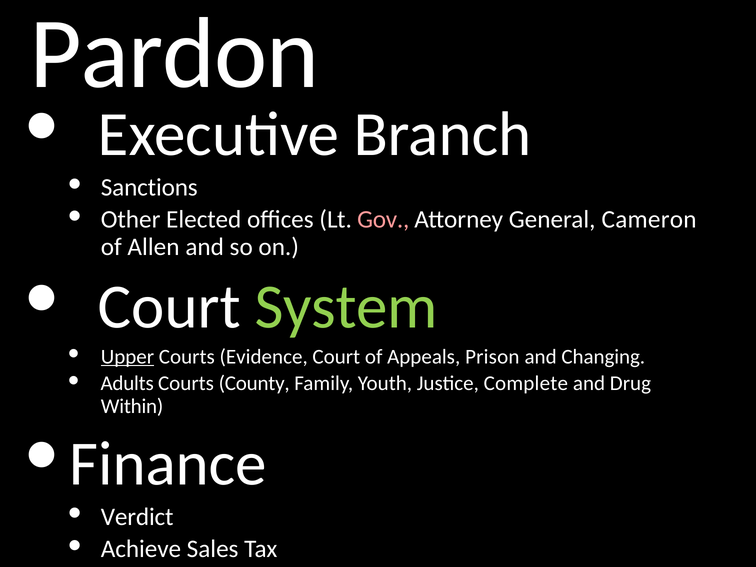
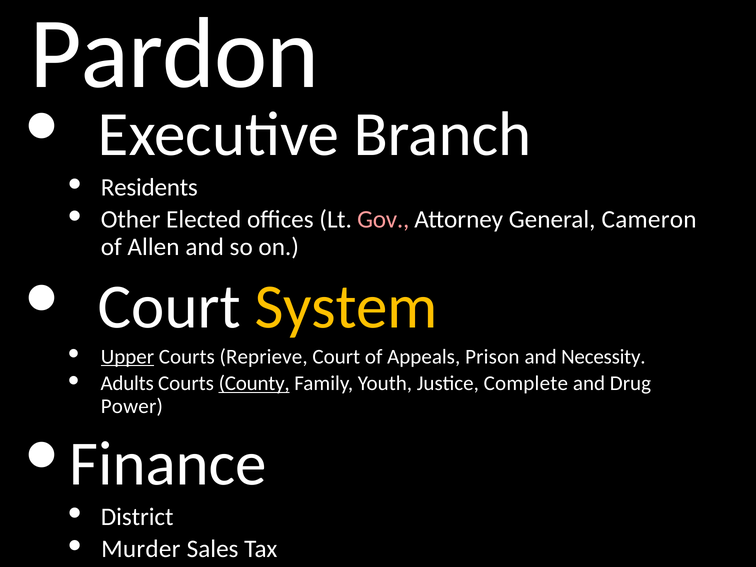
Sanctions: Sanctions -> Residents
System colour: light green -> yellow
Evidence: Evidence -> Reprieve
Changing: Changing -> Necessity
County underline: none -> present
Within: Within -> Power
Verdict: Verdict -> District
Achieve: Achieve -> Murder
